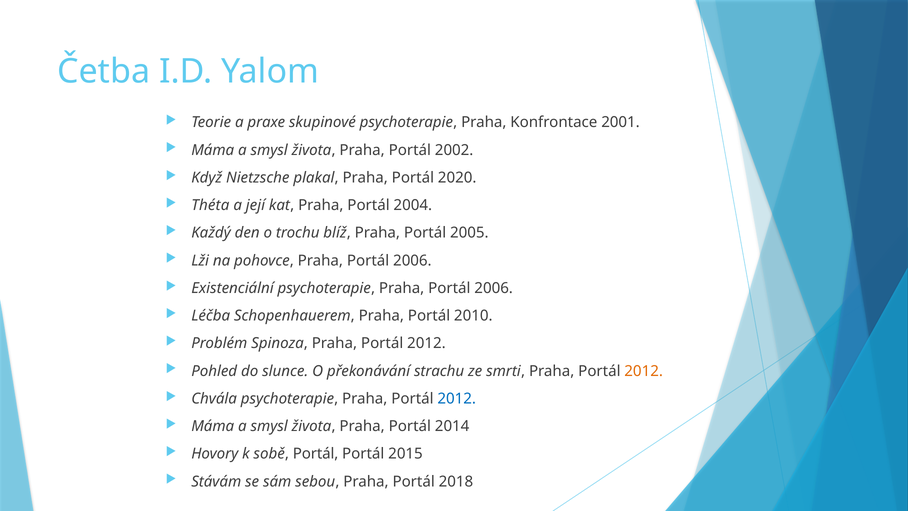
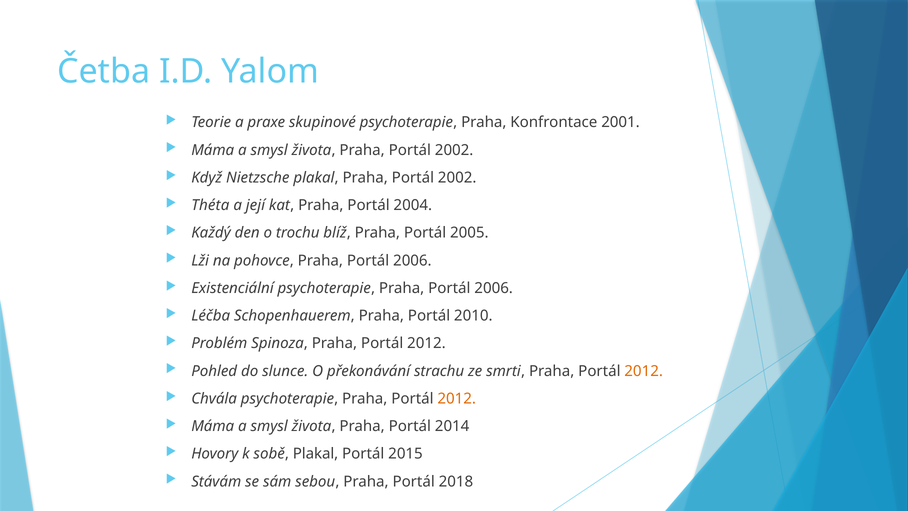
plakal Praha Portál 2020: 2020 -> 2002
2012 at (457, 399) colour: blue -> orange
sobě Portál: Portál -> Plakal
